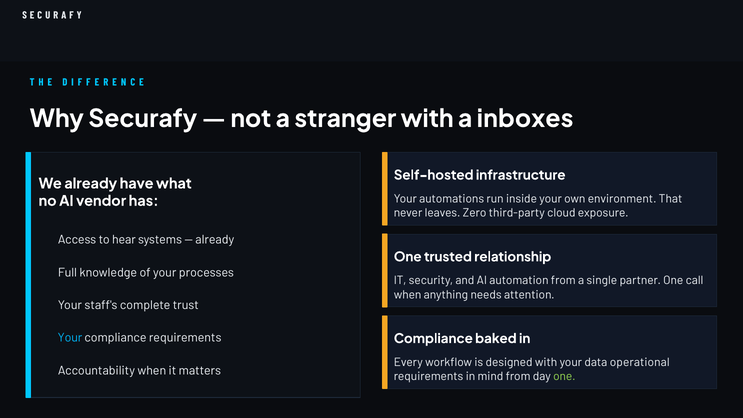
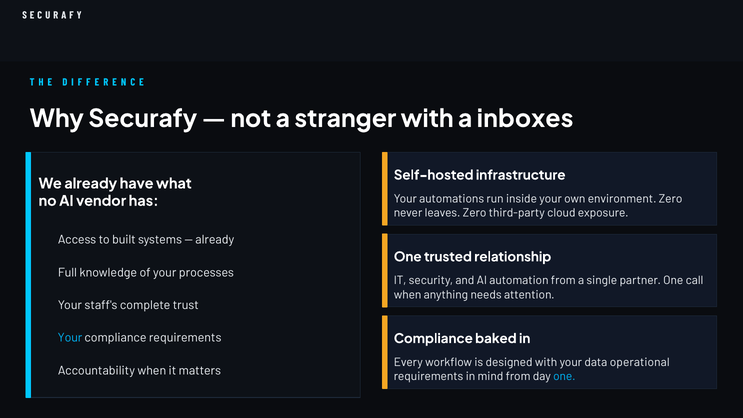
environment That: That -> Zero
hear: hear -> built
one at (564, 376) colour: light green -> light blue
